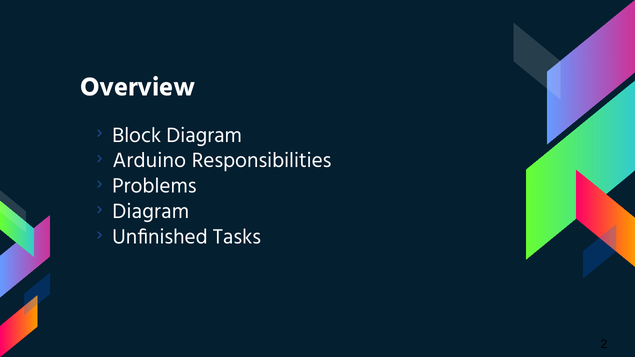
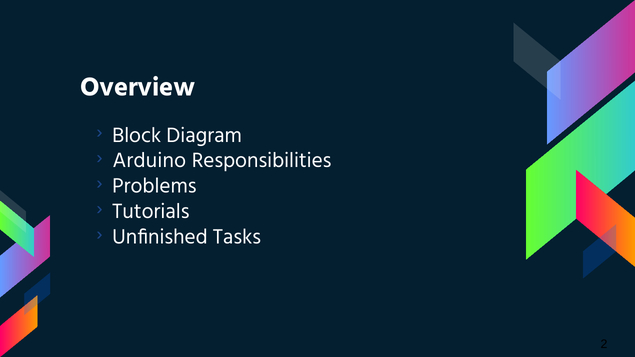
Diagram at (151, 211): Diagram -> Tutorials
